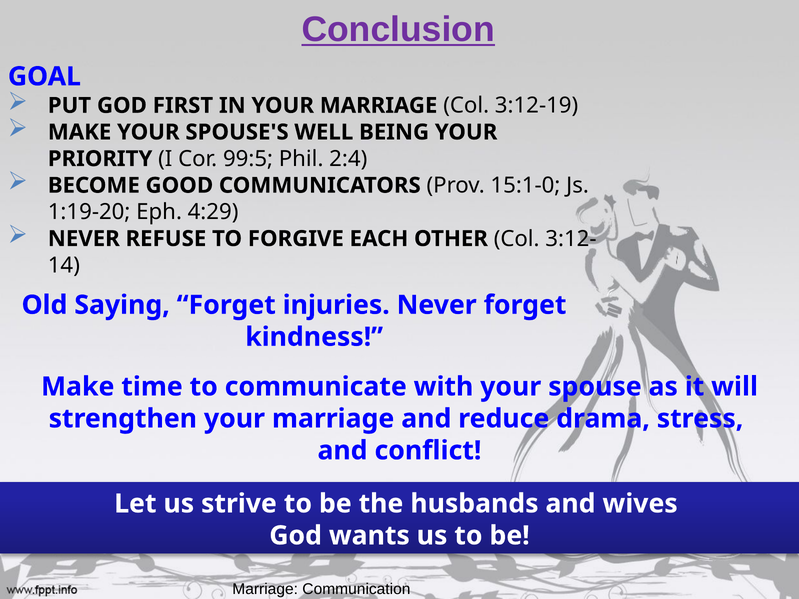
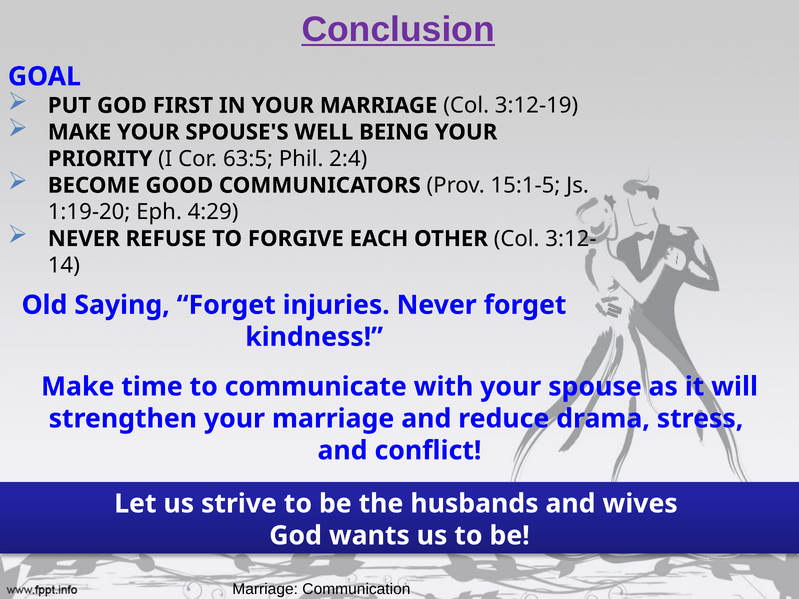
99:5: 99:5 -> 63:5
15:1-0: 15:1-0 -> 15:1-5
